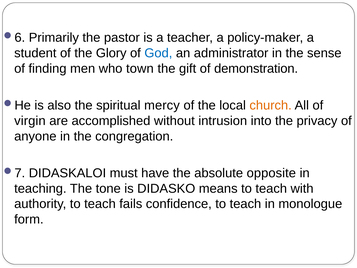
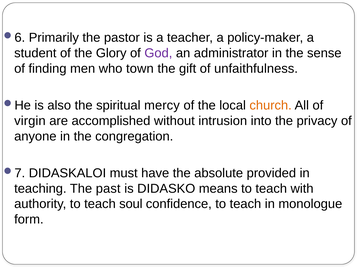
God colour: blue -> purple
demonstration: demonstration -> unfaithfulness
opposite: opposite -> provided
tone: tone -> past
fails: fails -> soul
